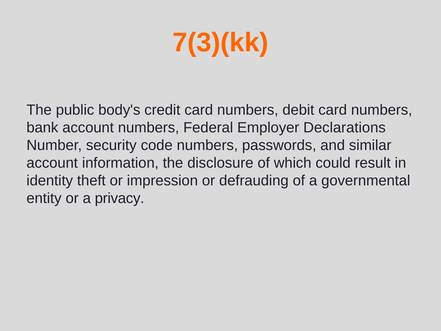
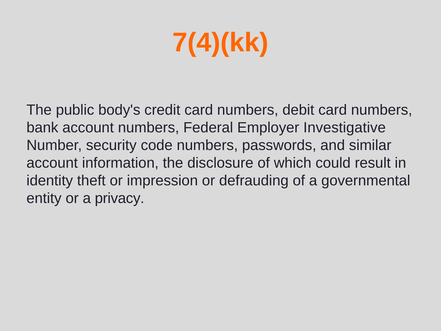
7(3)(kk: 7(3)(kk -> 7(4)(kk
Declarations: Declarations -> Investigative
